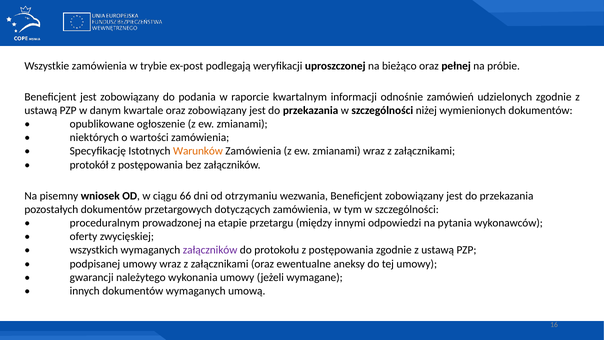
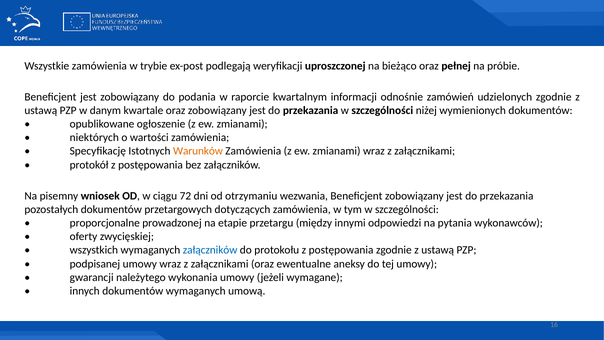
66: 66 -> 72
proceduralnym: proceduralnym -> proporcjonalne
załączników at (210, 250) colour: purple -> blue
